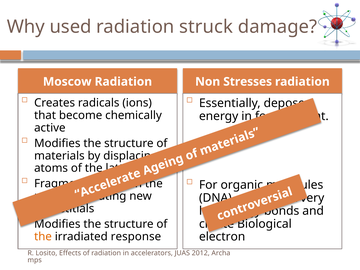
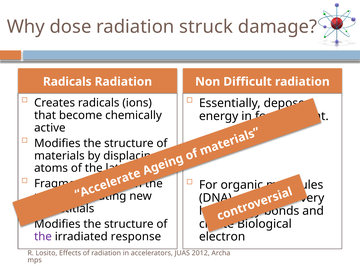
used: used -> dose
Moscow at (67, 82): Moscow -> Radicals
Stresses: Stresses -> Difficult
the at (43, 237) colour: orange -> purple
